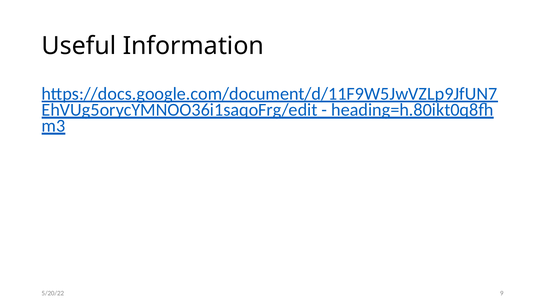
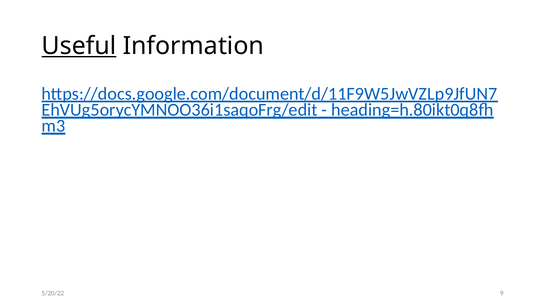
Useful underline: none -> present
